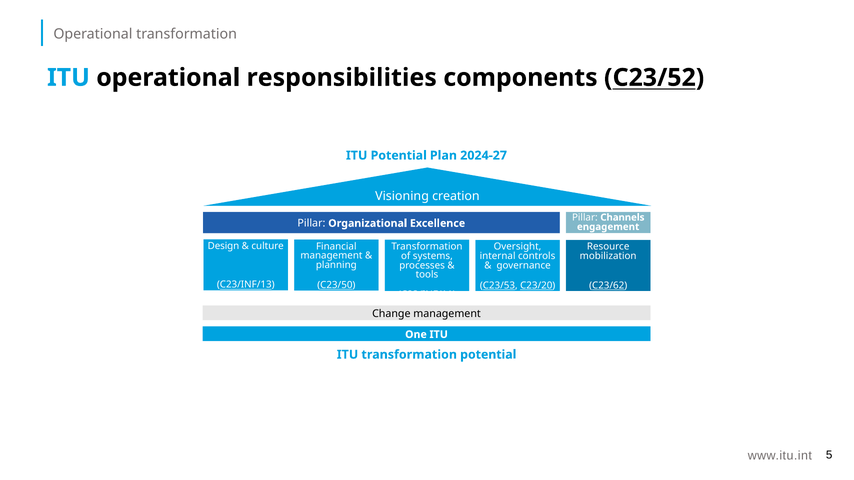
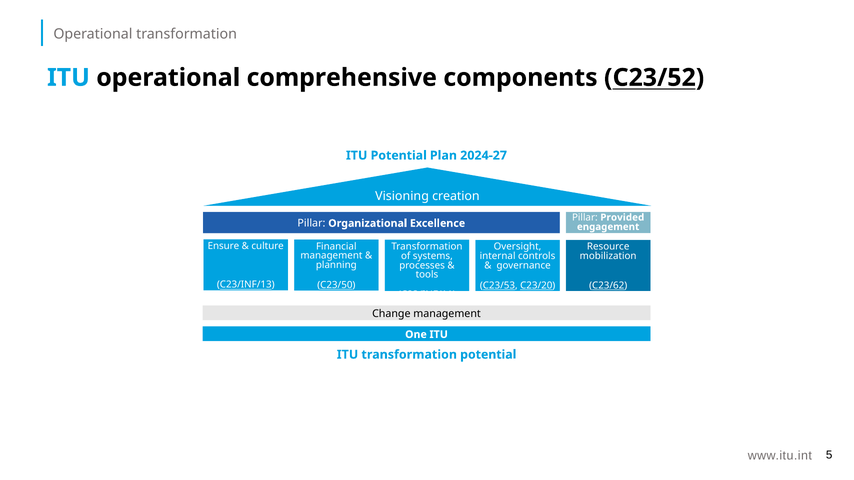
responsibilities: responsibilities -> comprehensive
Channels: Channels -> Provided
Design: Design -> Ensure
